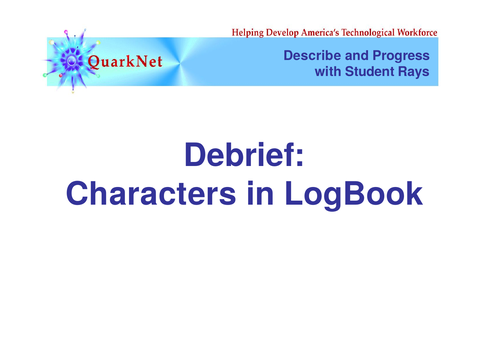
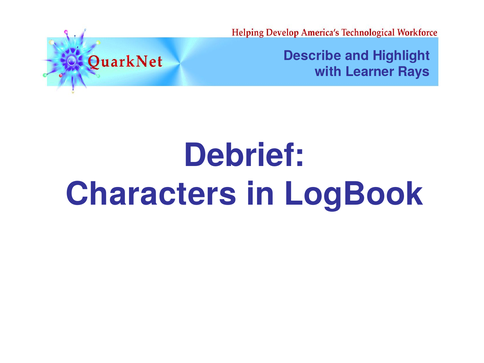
Progress: Progress -> Highlight
Student: Student -> Learner
